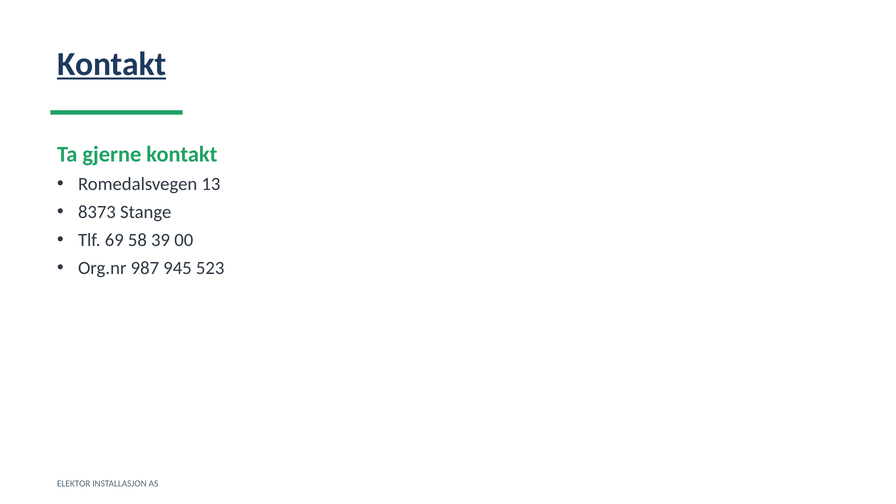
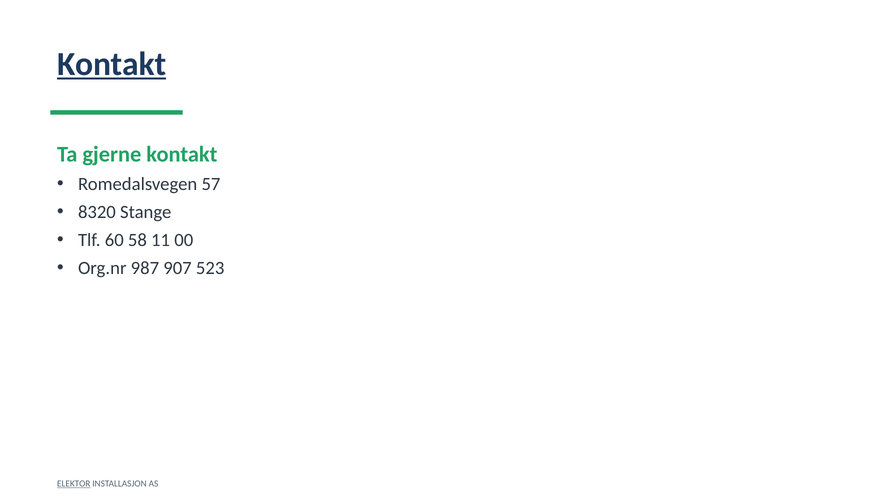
13: 13 -> 57
8373: 8373 -> 8320
69: 69 -> 60
39: 39 -> 11
945: 945 -> 907
ELEKTOR underline: none -> present
